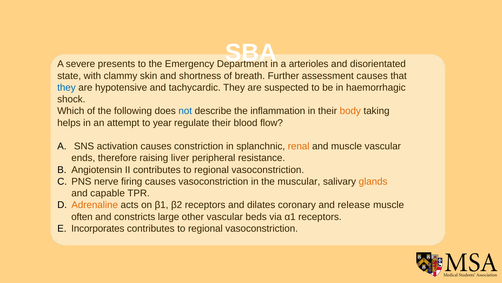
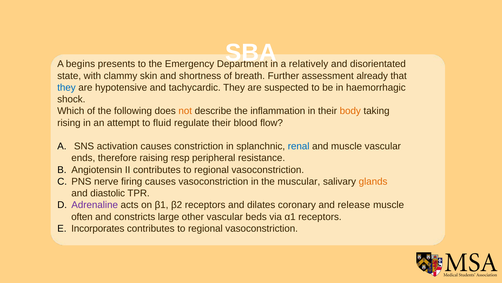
severe: severe -> begins
arterioles: arterioles -> relatively
assessment causes: causes -> already
not colour: blue -> orange
helps: helps -> rising
year: year -> fluid
renal colour: orange -> blue
liver: liver -> resp
capable: capable -> diastolic
Adrenaline colour: orange -> purple
